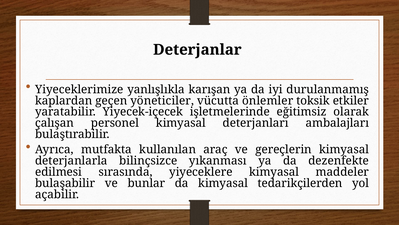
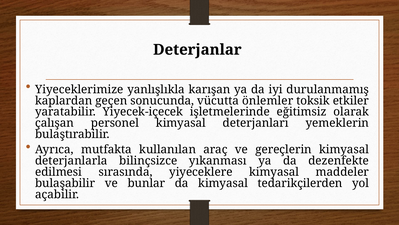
yöneticiler: yöneticiler -> sonucunda
ambalajları: ambalajları -> yemeklerin
